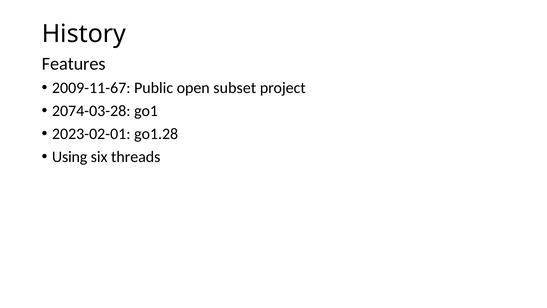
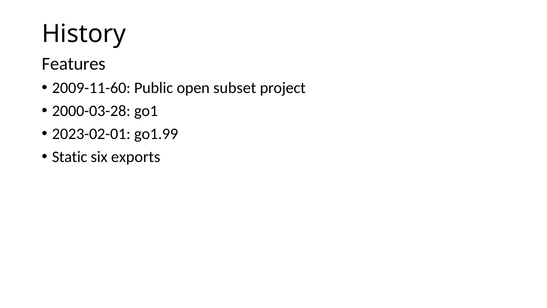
2009-11-67: 2009-11-67 -> 2009-11-60
2074-03-28: 2074-03-28 -> 2000-03-28
go1.28: go1.28 -> go1.99
Using: Using -> Static
threads: threads -> exports
